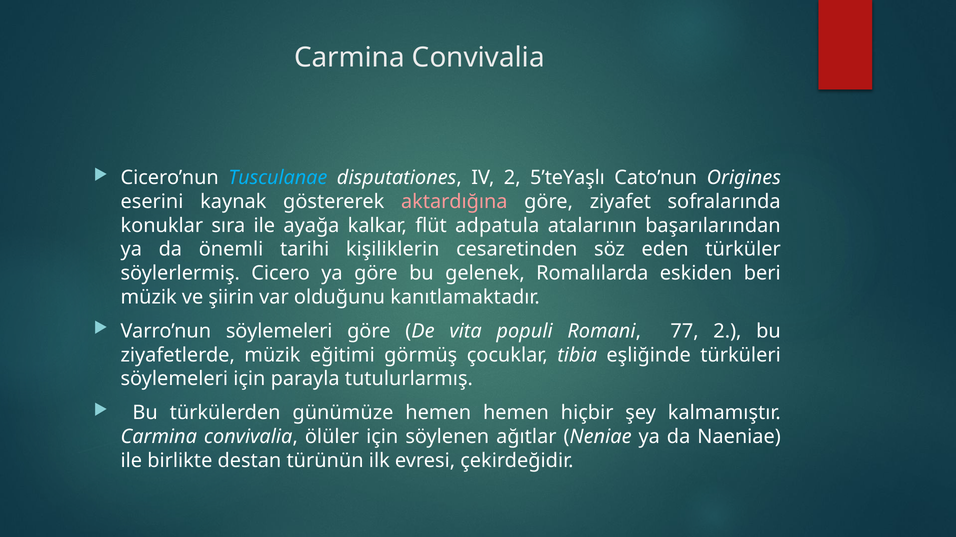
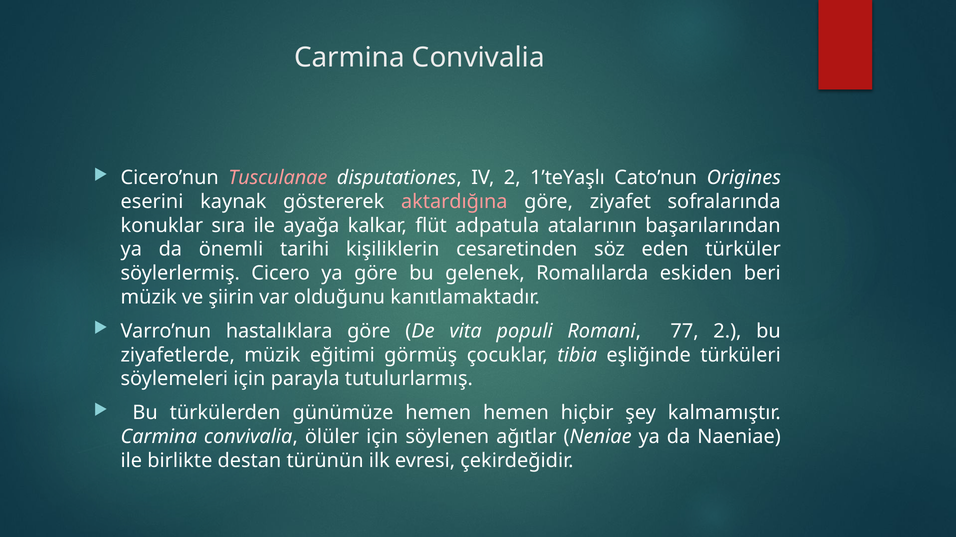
Tusculanae colour: light blue -> pink
5’teYaşlı: 5’teYaşlı -> 1’teYaşlı
Varro’nun söylemeleri: söylemeleri -> hastalıklara
